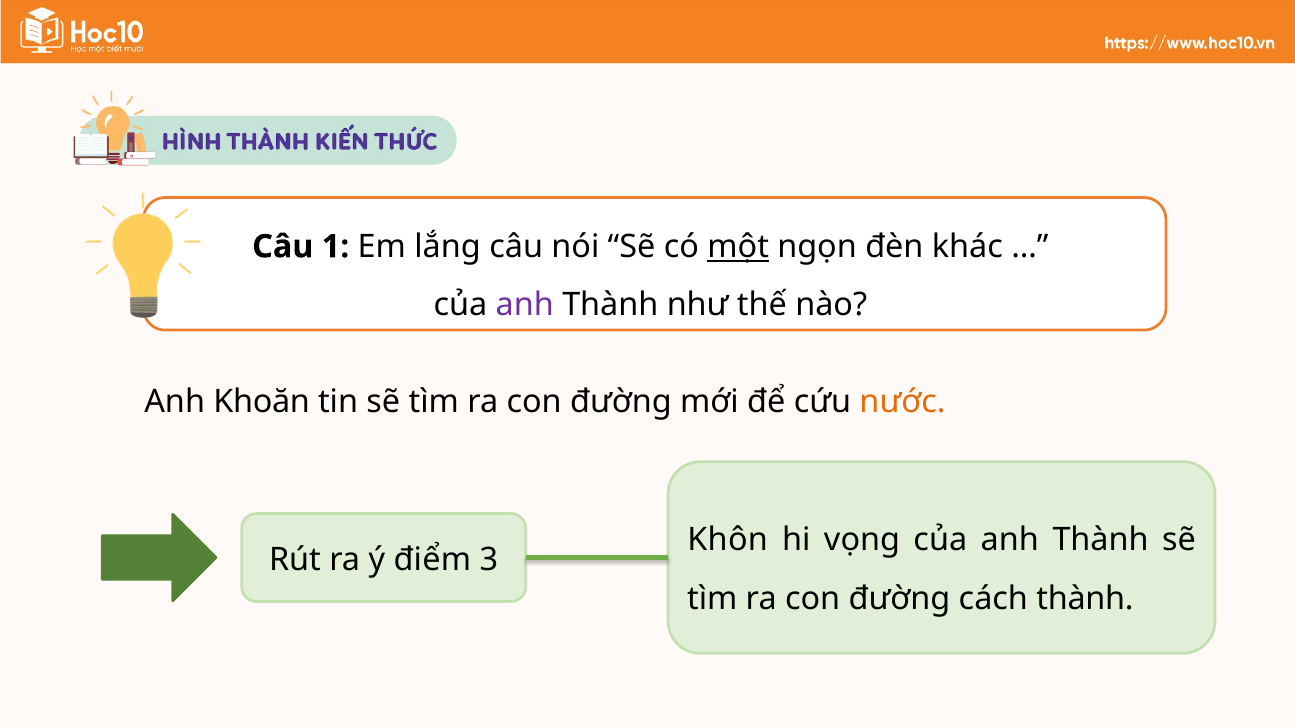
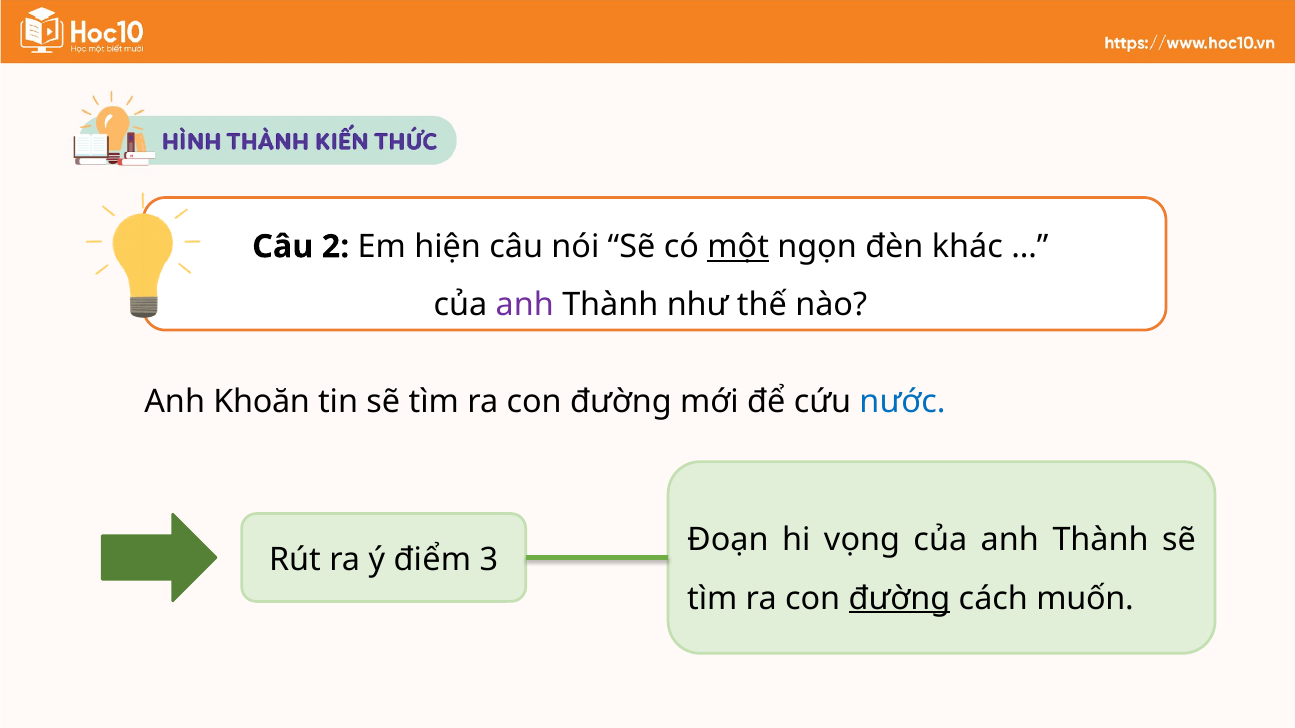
1: 1 -> 2
lắng: lắng -> hiện
nước colour: orange -> blue
Khôn: Khôn -> Đoạn
đường at (900, 599) underline: none -> present
cách thành: thành -> muốn
